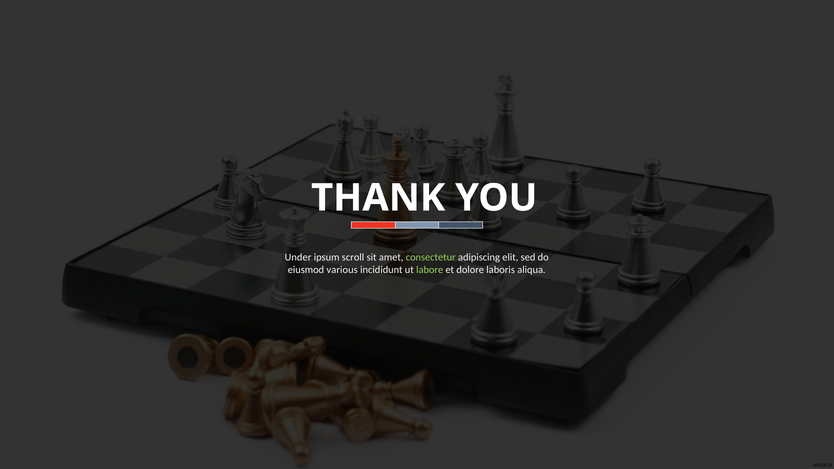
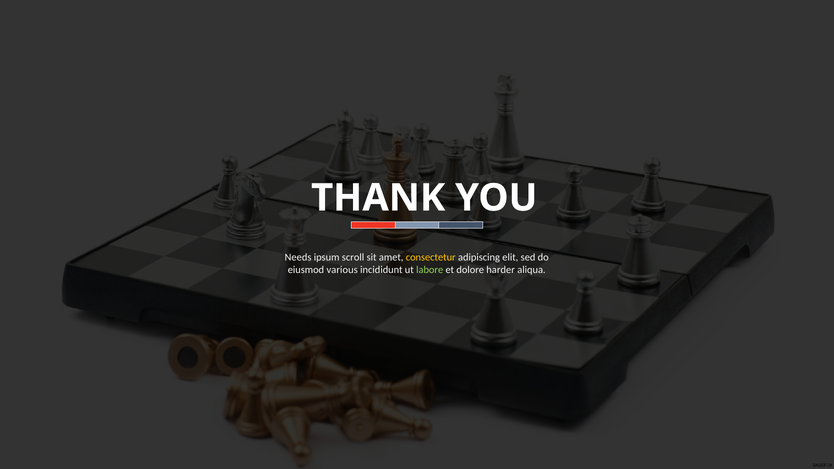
Under: Under -> Needs
consectetur colour: light green -> yellow
laboris: laboris -> harder
